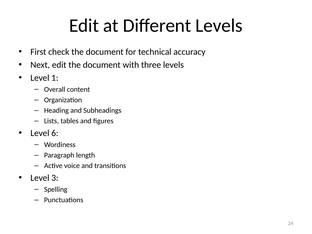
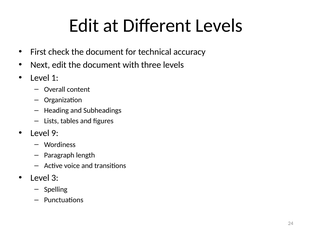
6: 6 -> 9
